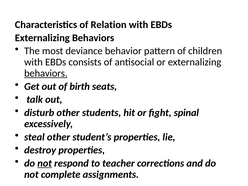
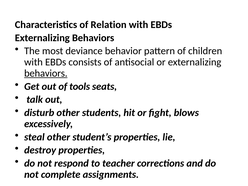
birth: birth -> tools
spinal: spinal -> blows
not at (45, 163) underline: present -> none
